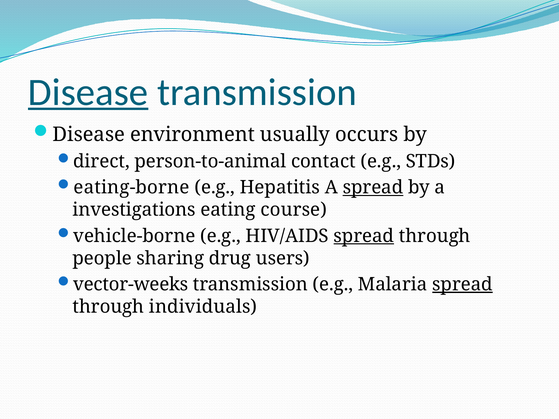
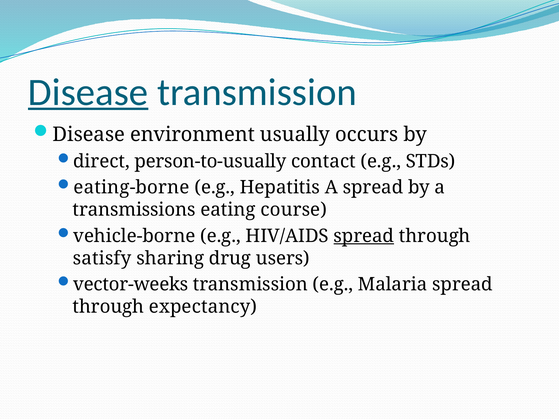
person-to-animal: person-to-animal -> person-to-usually
spread at (373, 188) underline: present -> none
investigations: investigations -> transmissions
people: people -> satisfy
spread at (462, 284) underline: present -> none
individuals: individuals -> expectancy
